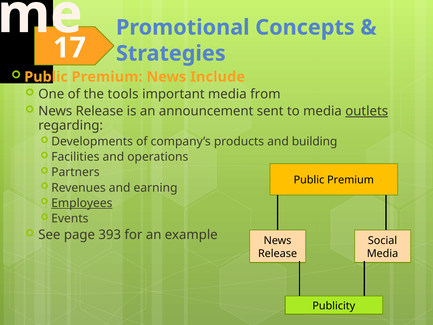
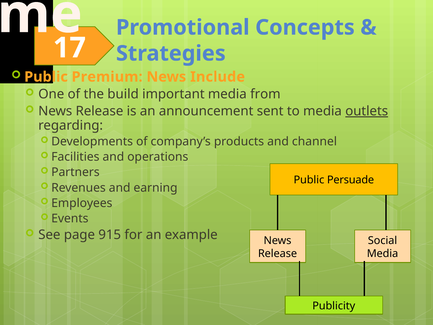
tools: tools -> build
building: building -> channel
Premium at (351, 180): Premium -> Persuade
Employees underline: present -> none
393: 393 -> 915
